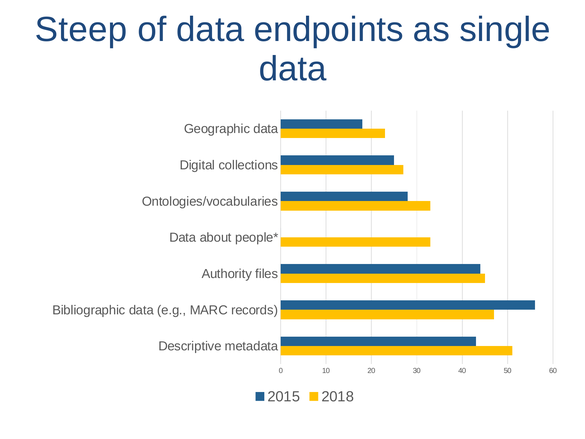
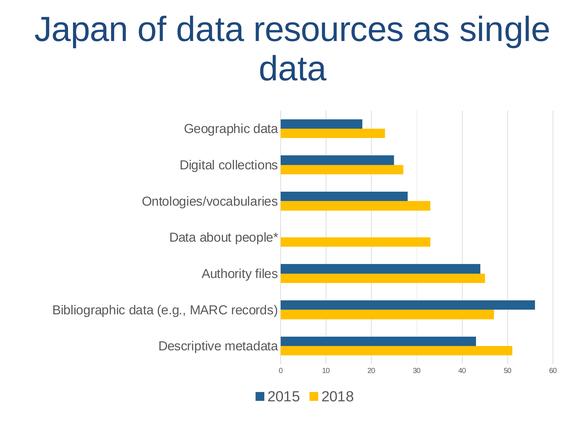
Steep: Steep -> Japan
endpoints: endpoints -> resources
